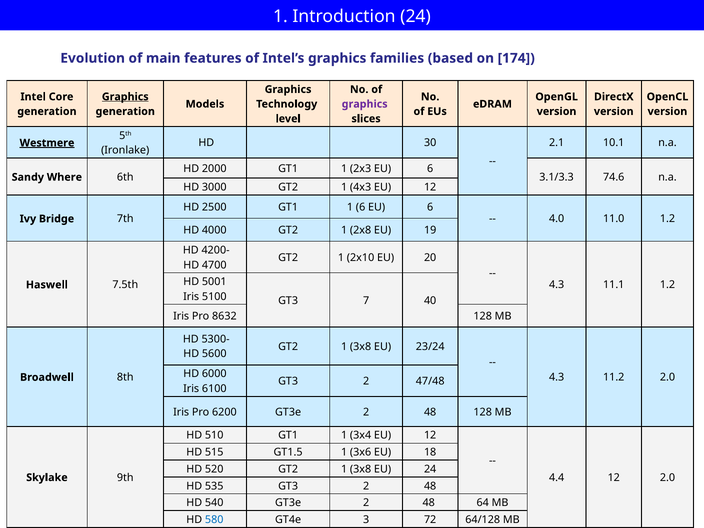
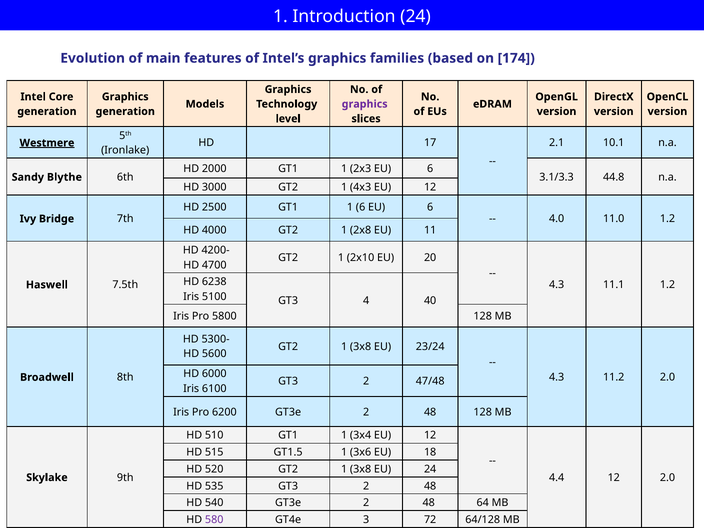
Graphics at (125, 97) underline: present -> none
30: 30 -> 17
74.6: 74.6 -> 44.8
Where: Where -> Blythe
19: 19 -> 11
5001: 5001 -> 6238
7: 7 -> 4
8632: 8632 -> 5800
580 colour: blue -> purple
